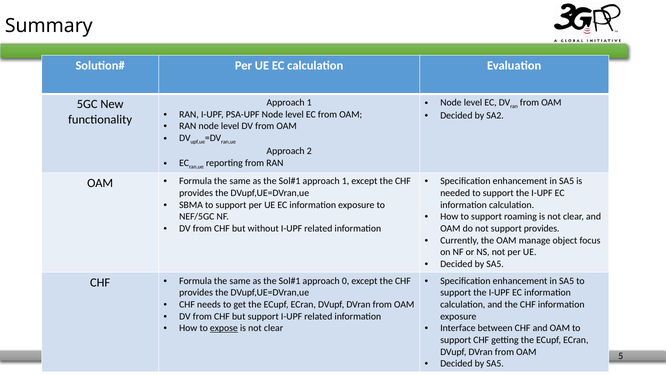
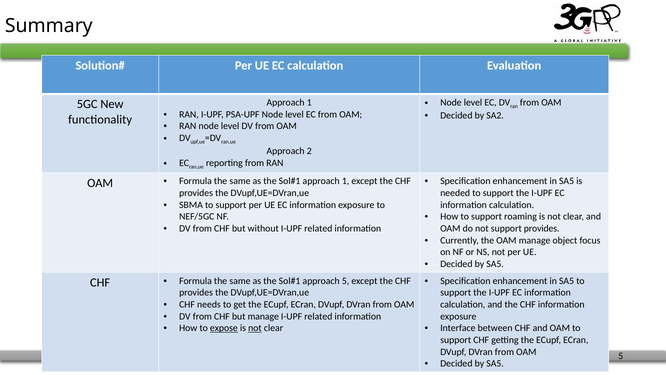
approach 0: 0 -> 5
but support: support -> manage
not at (255, 328) underline: none -> present
